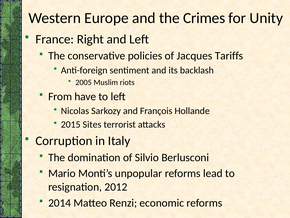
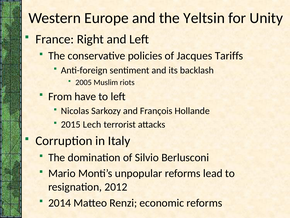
Crimes: Crimes -> Yeltsin
Sites: Sites -> Lech
